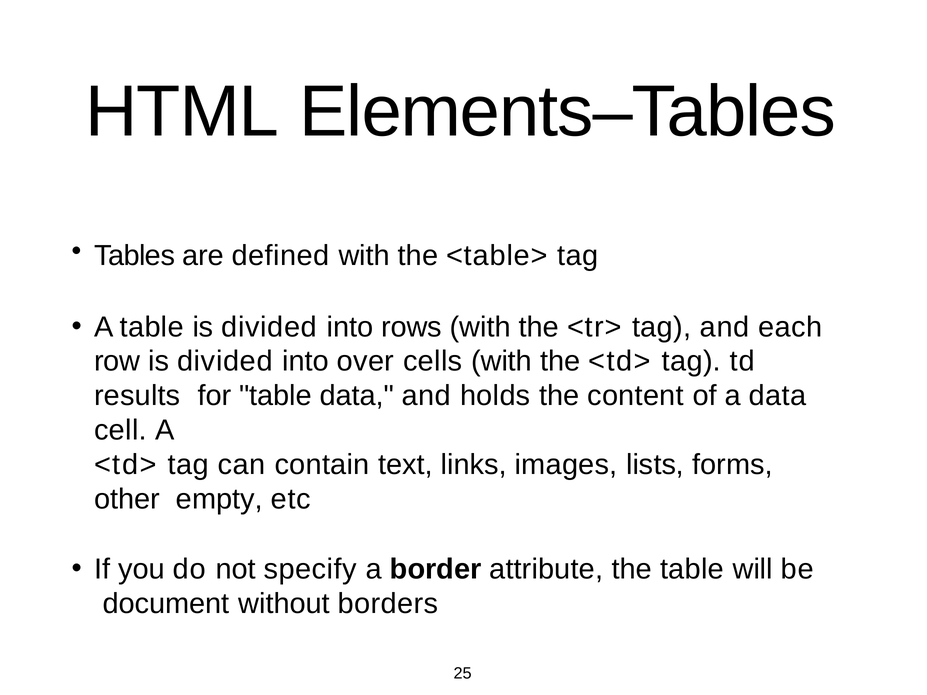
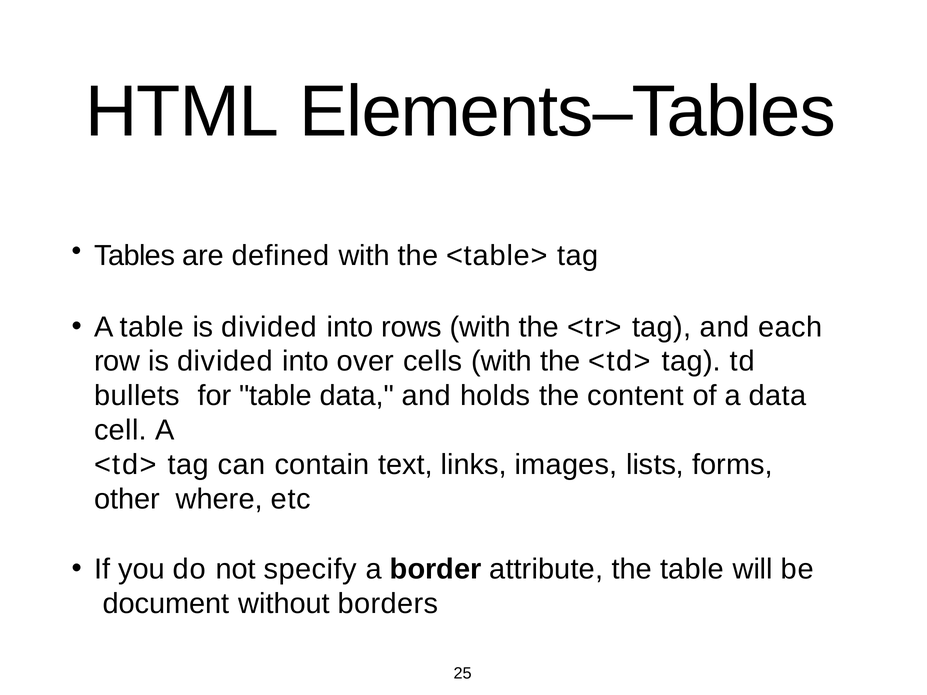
results: results -> bullets
empty: empty -> where
